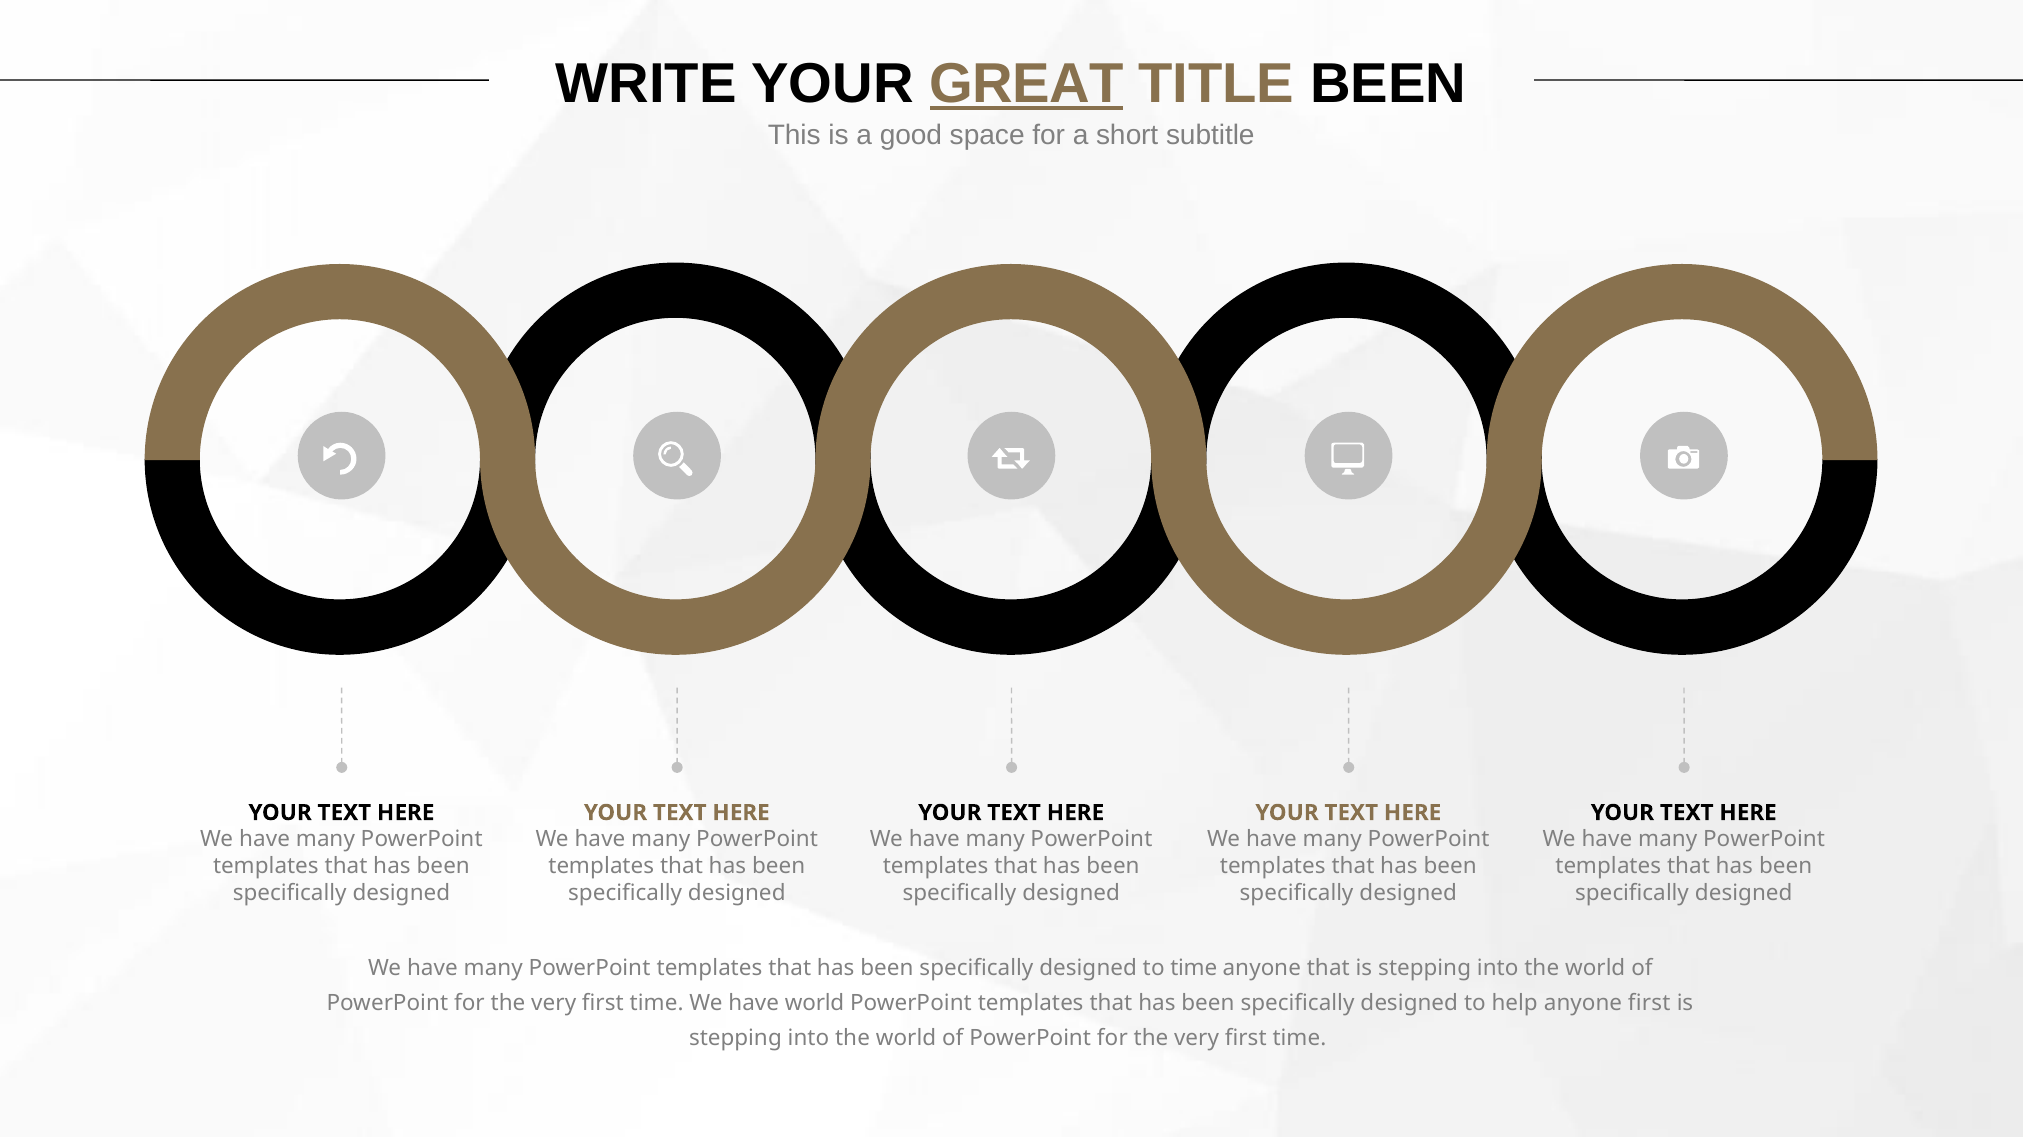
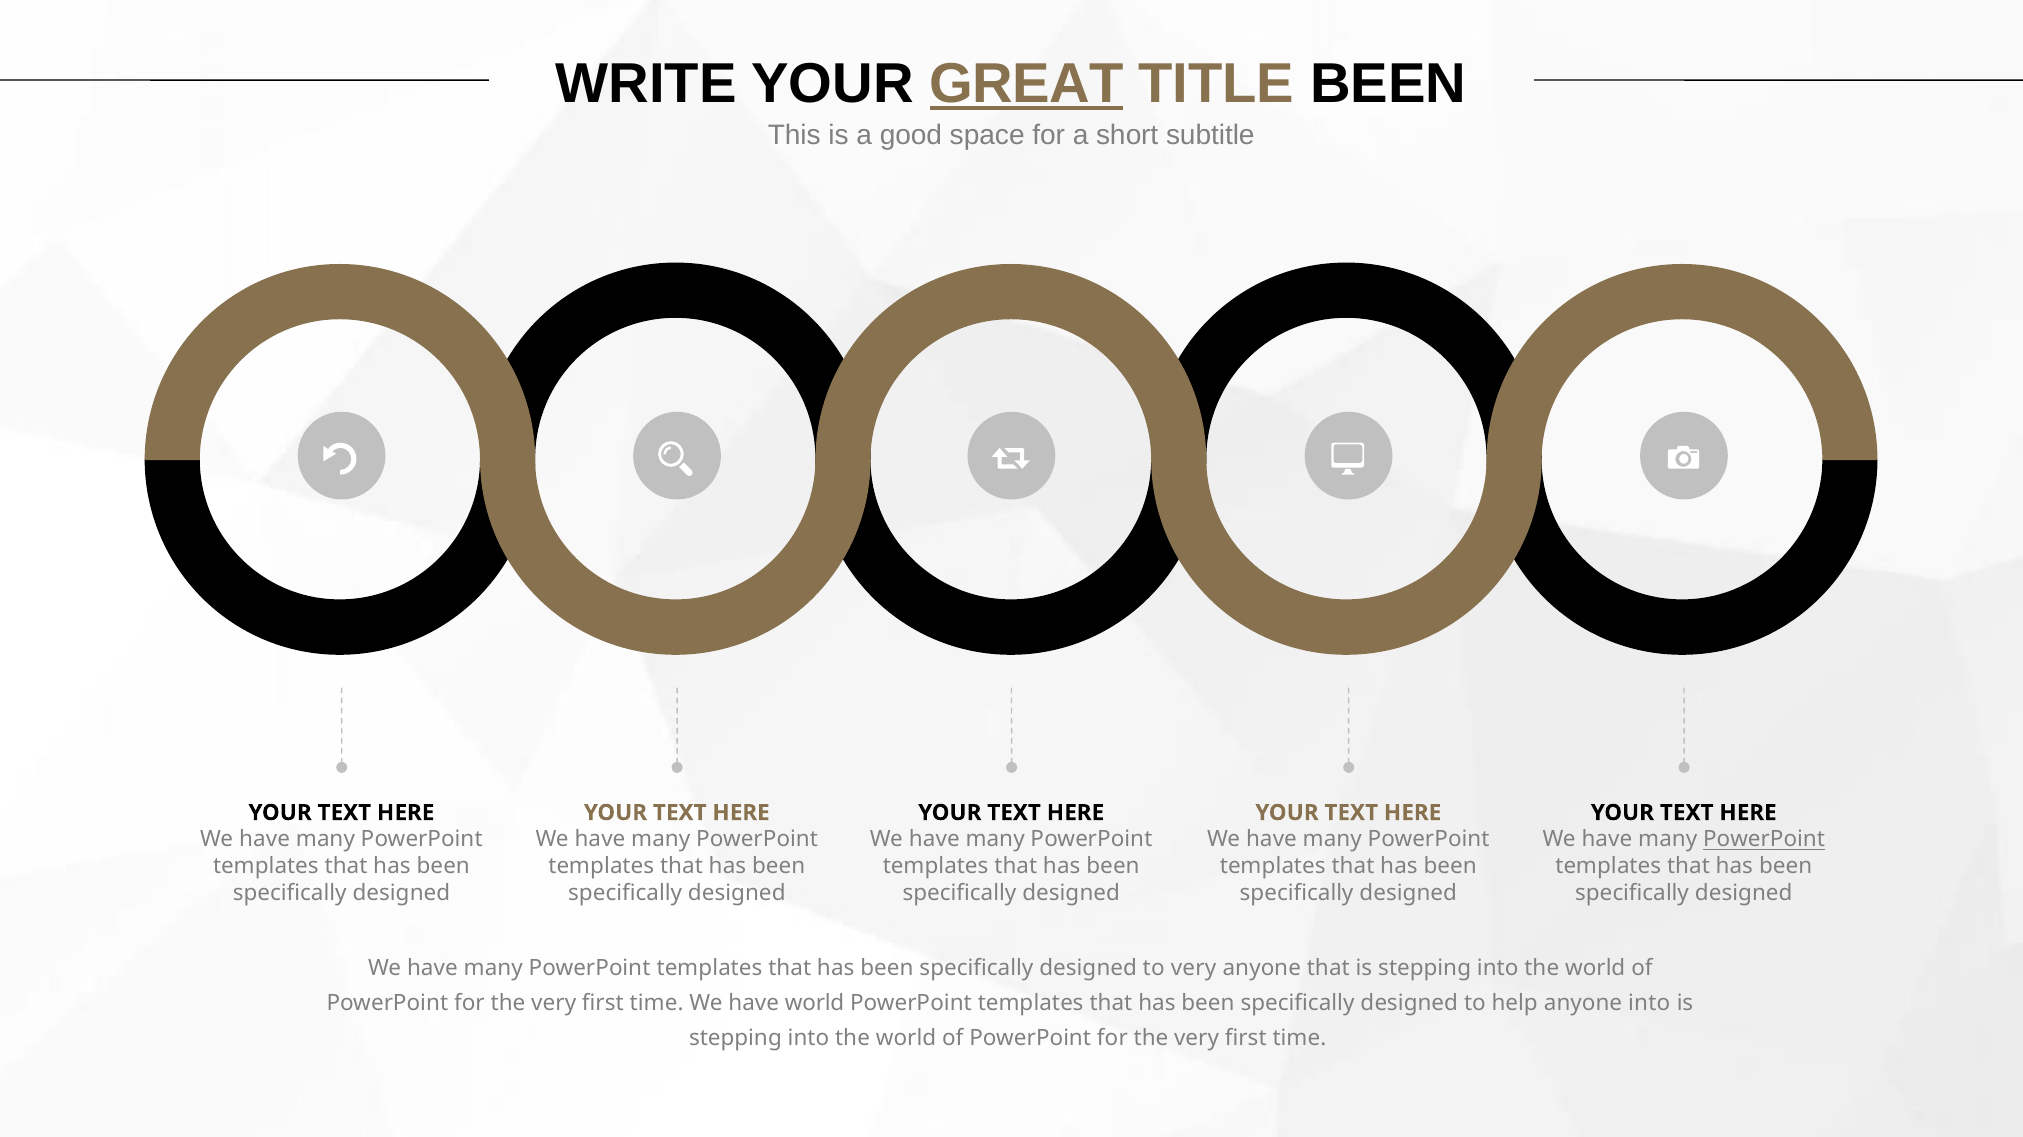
PowerPoint at (1764, 840) underline: none -> present
to time: time -> very
anyone first: first -> into
